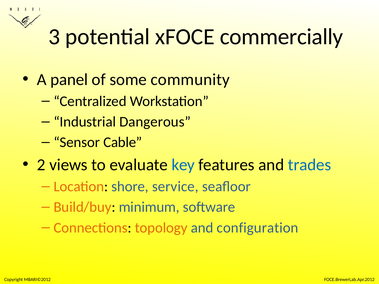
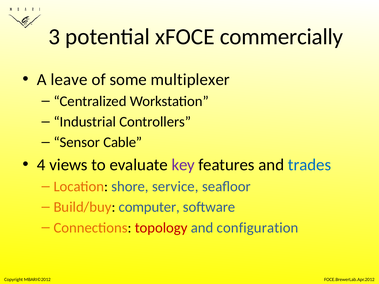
panel: panel -> leave
community: community -> multiplexer
Dangerous: Dangerous -> Controllers
2: 2 -> 4
key colour: blue -> purple
minimum: minimum -> computer
topology colour: orange -> red
